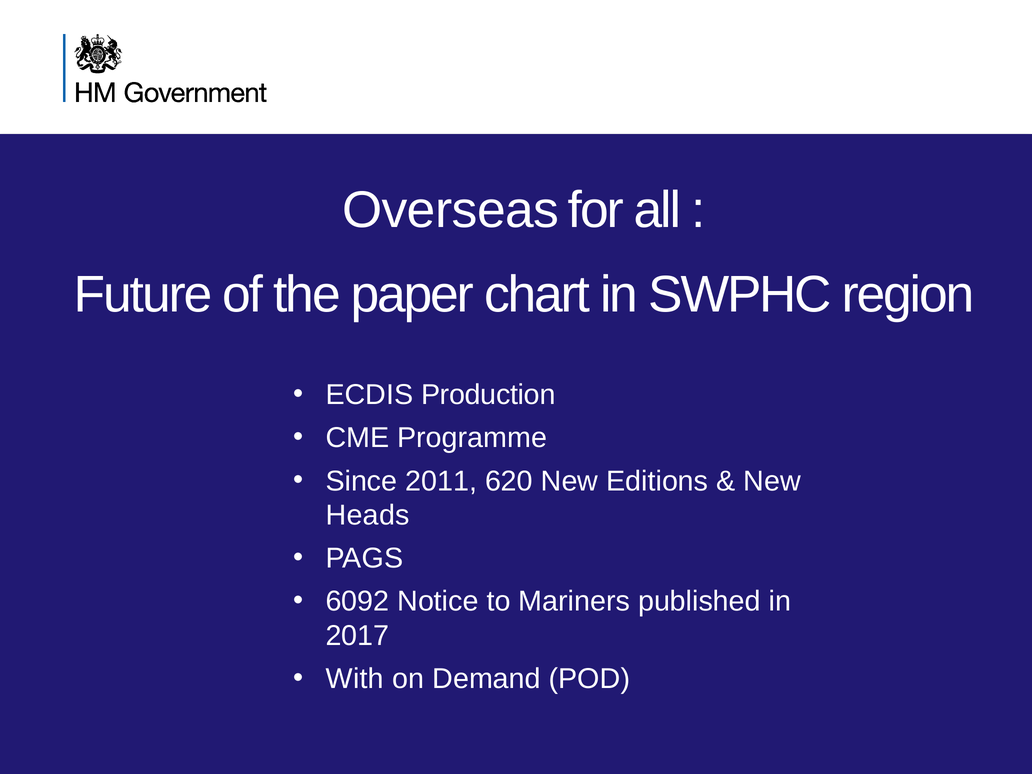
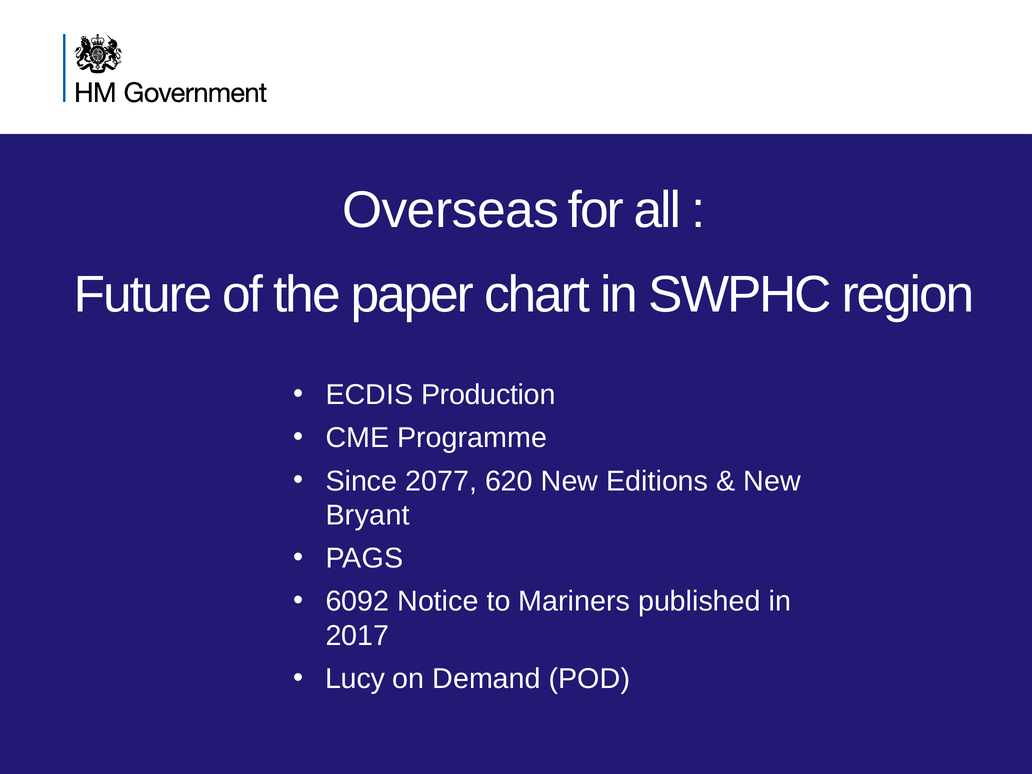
2011: 2011 -> 2077
Heads: Heads -> Bryant
With: With -> Lucy
